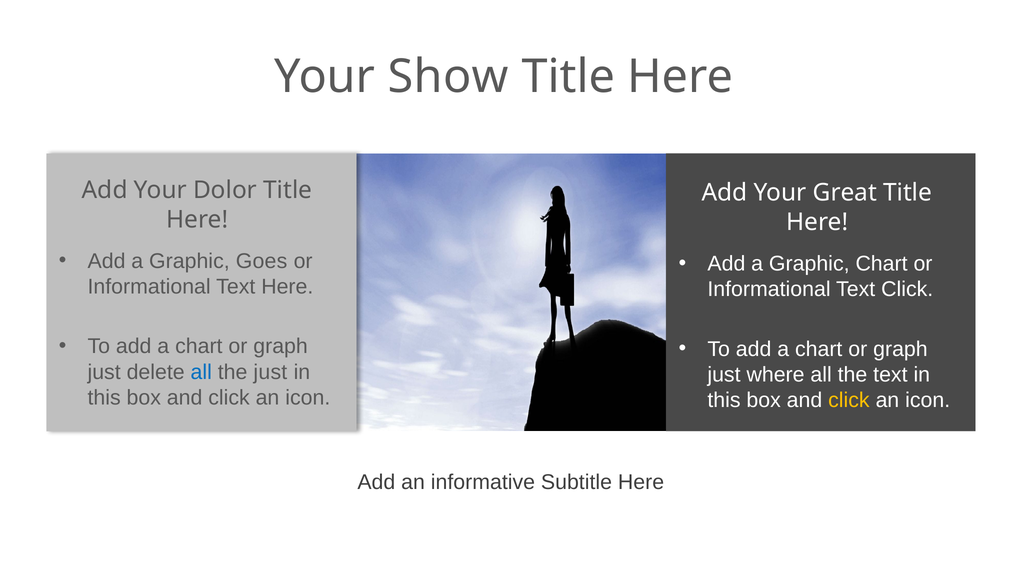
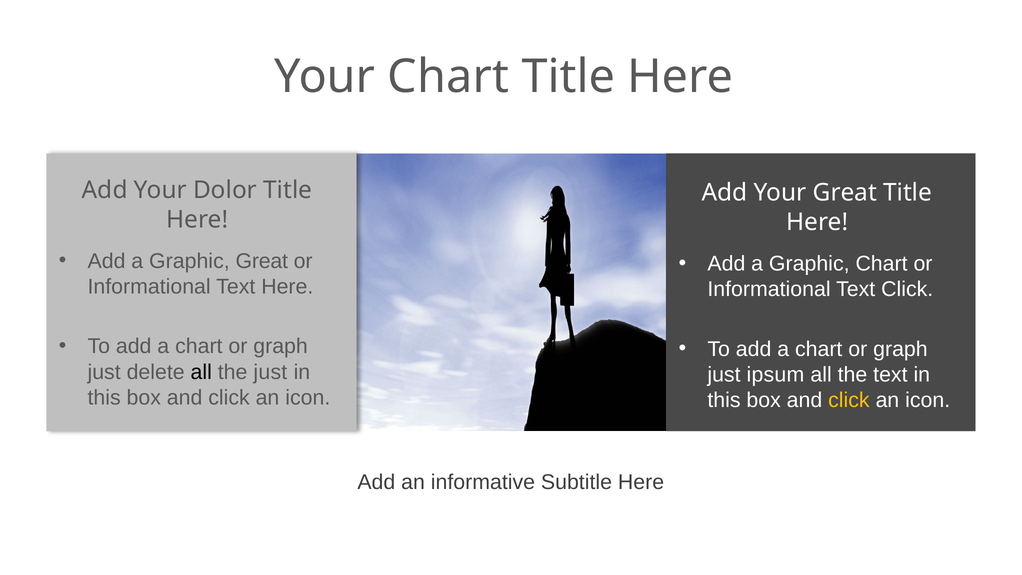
Your Show: Show -> Chart
Graphic Goes: Goes -> Great
all at (201, 372) colour: blue -> black
where: where -> ipsum
